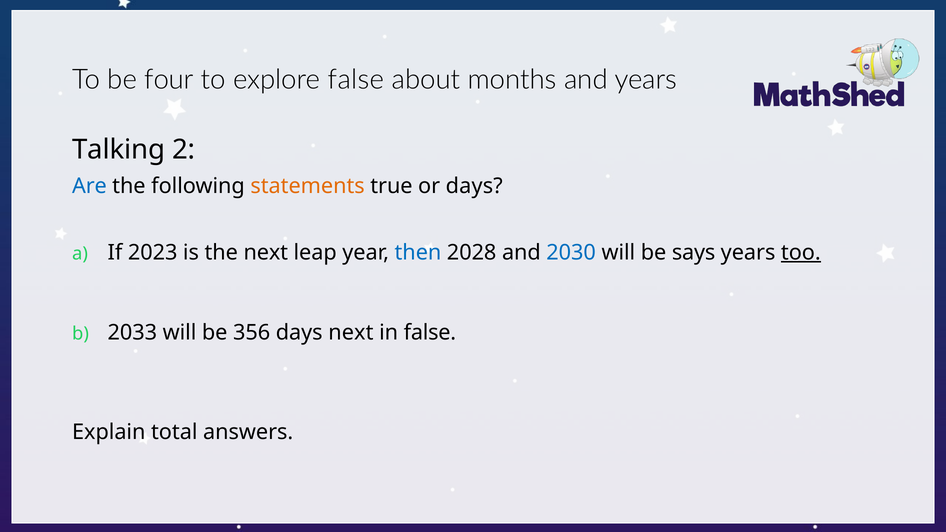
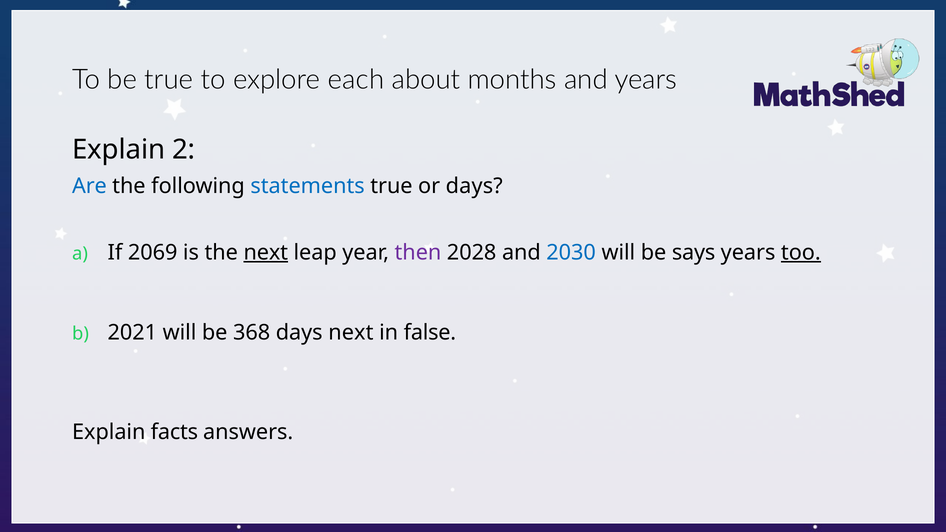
be four: four -> true
explore false: false -> each
Talking at (119, 149): Talking -> Explain
statements colour: orange -> blue
2023: 2023 -> 2069
next at (266, 252) underline: none -> present
then colour: blue -> purple
2033: 2033 -> 2021
356: 356 -> 368
total: total -> facts
